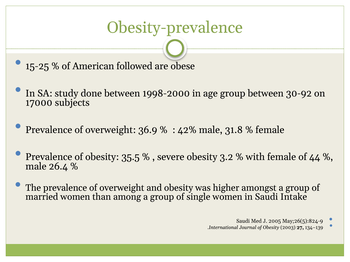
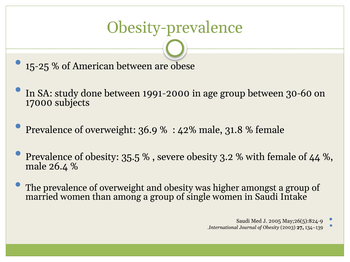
American followed: followed -> between
1998-2000: 1998-2000 -> 1991-2000
30-92: 30-92 -> 30-60
